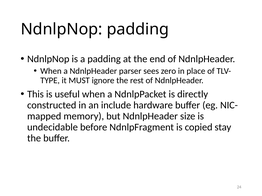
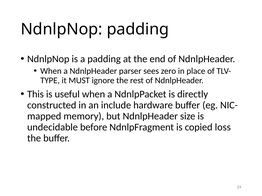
stay: stay -> loss
